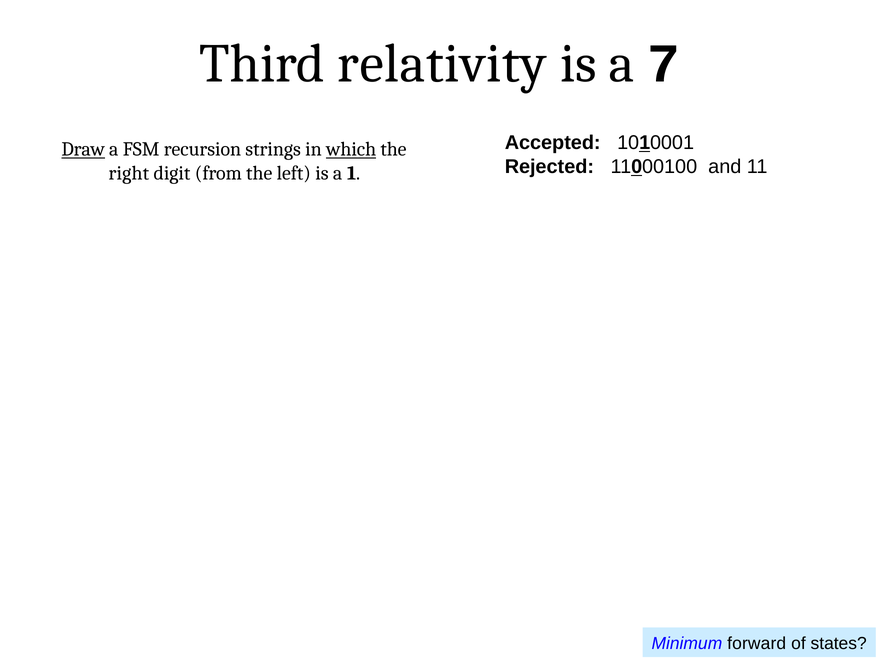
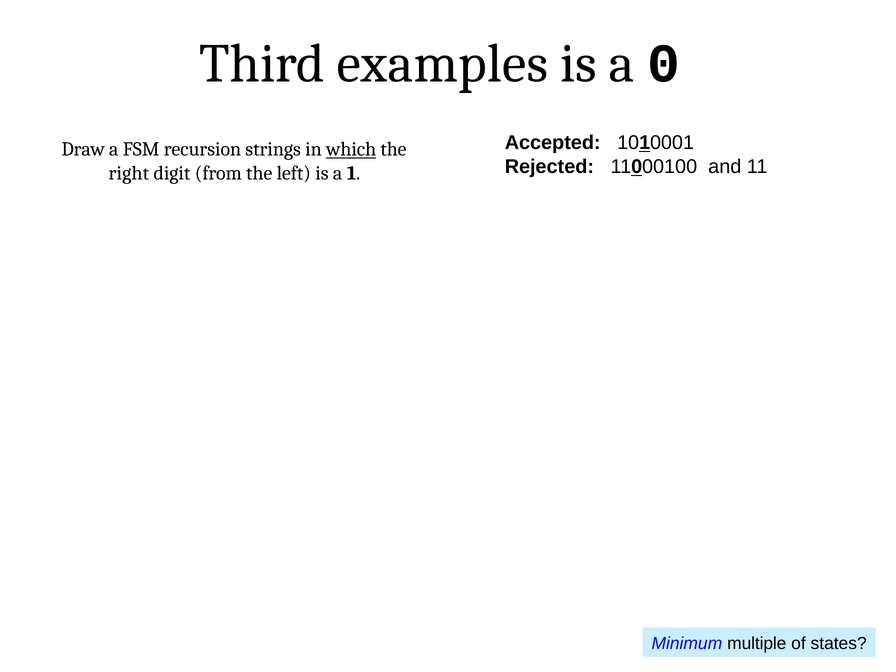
relativity: relativity -> examples
7: 7 -> 0
Draw underline: present -> none
forward: forward -> multiple
